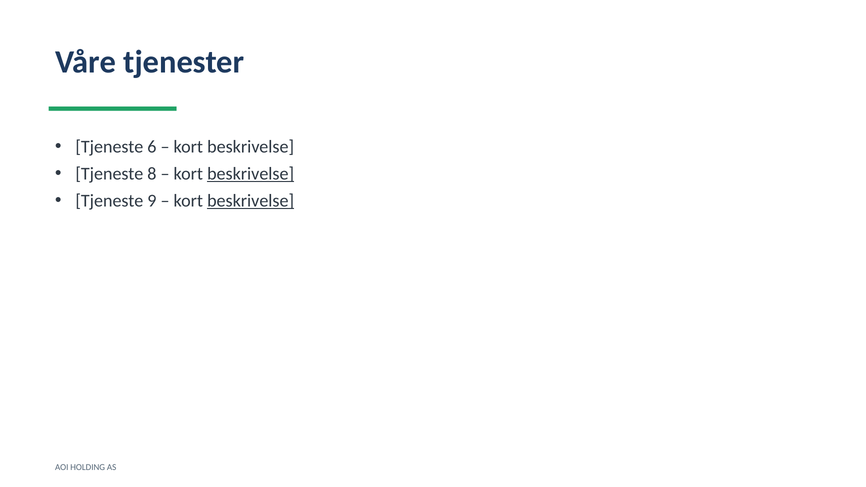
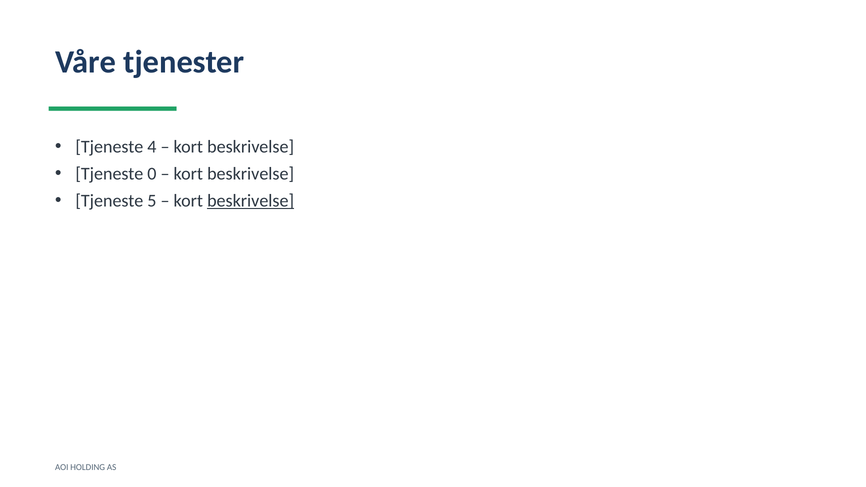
6: 6 -> 4
8: 8 -> 0
beskrivelse at (251, 174) underline: present -> none
9: 9 -> 5
